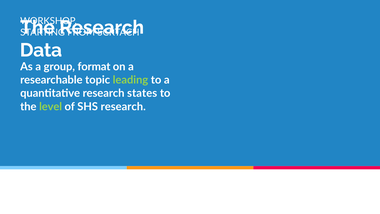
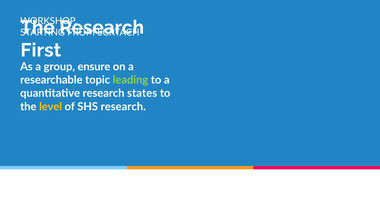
Data: Data -> First
format: format -> ensure
level colour: light green -> yellow
